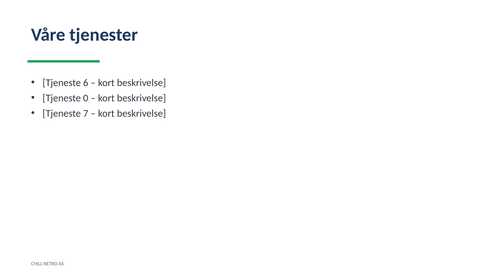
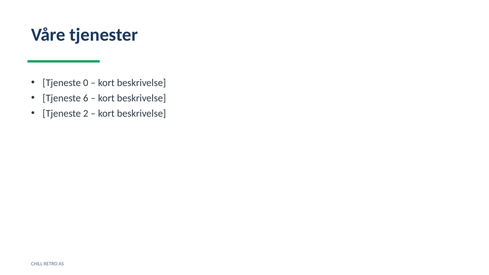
6: 6 -> 0
0: 0 -> 6
7: 7 -> 2
